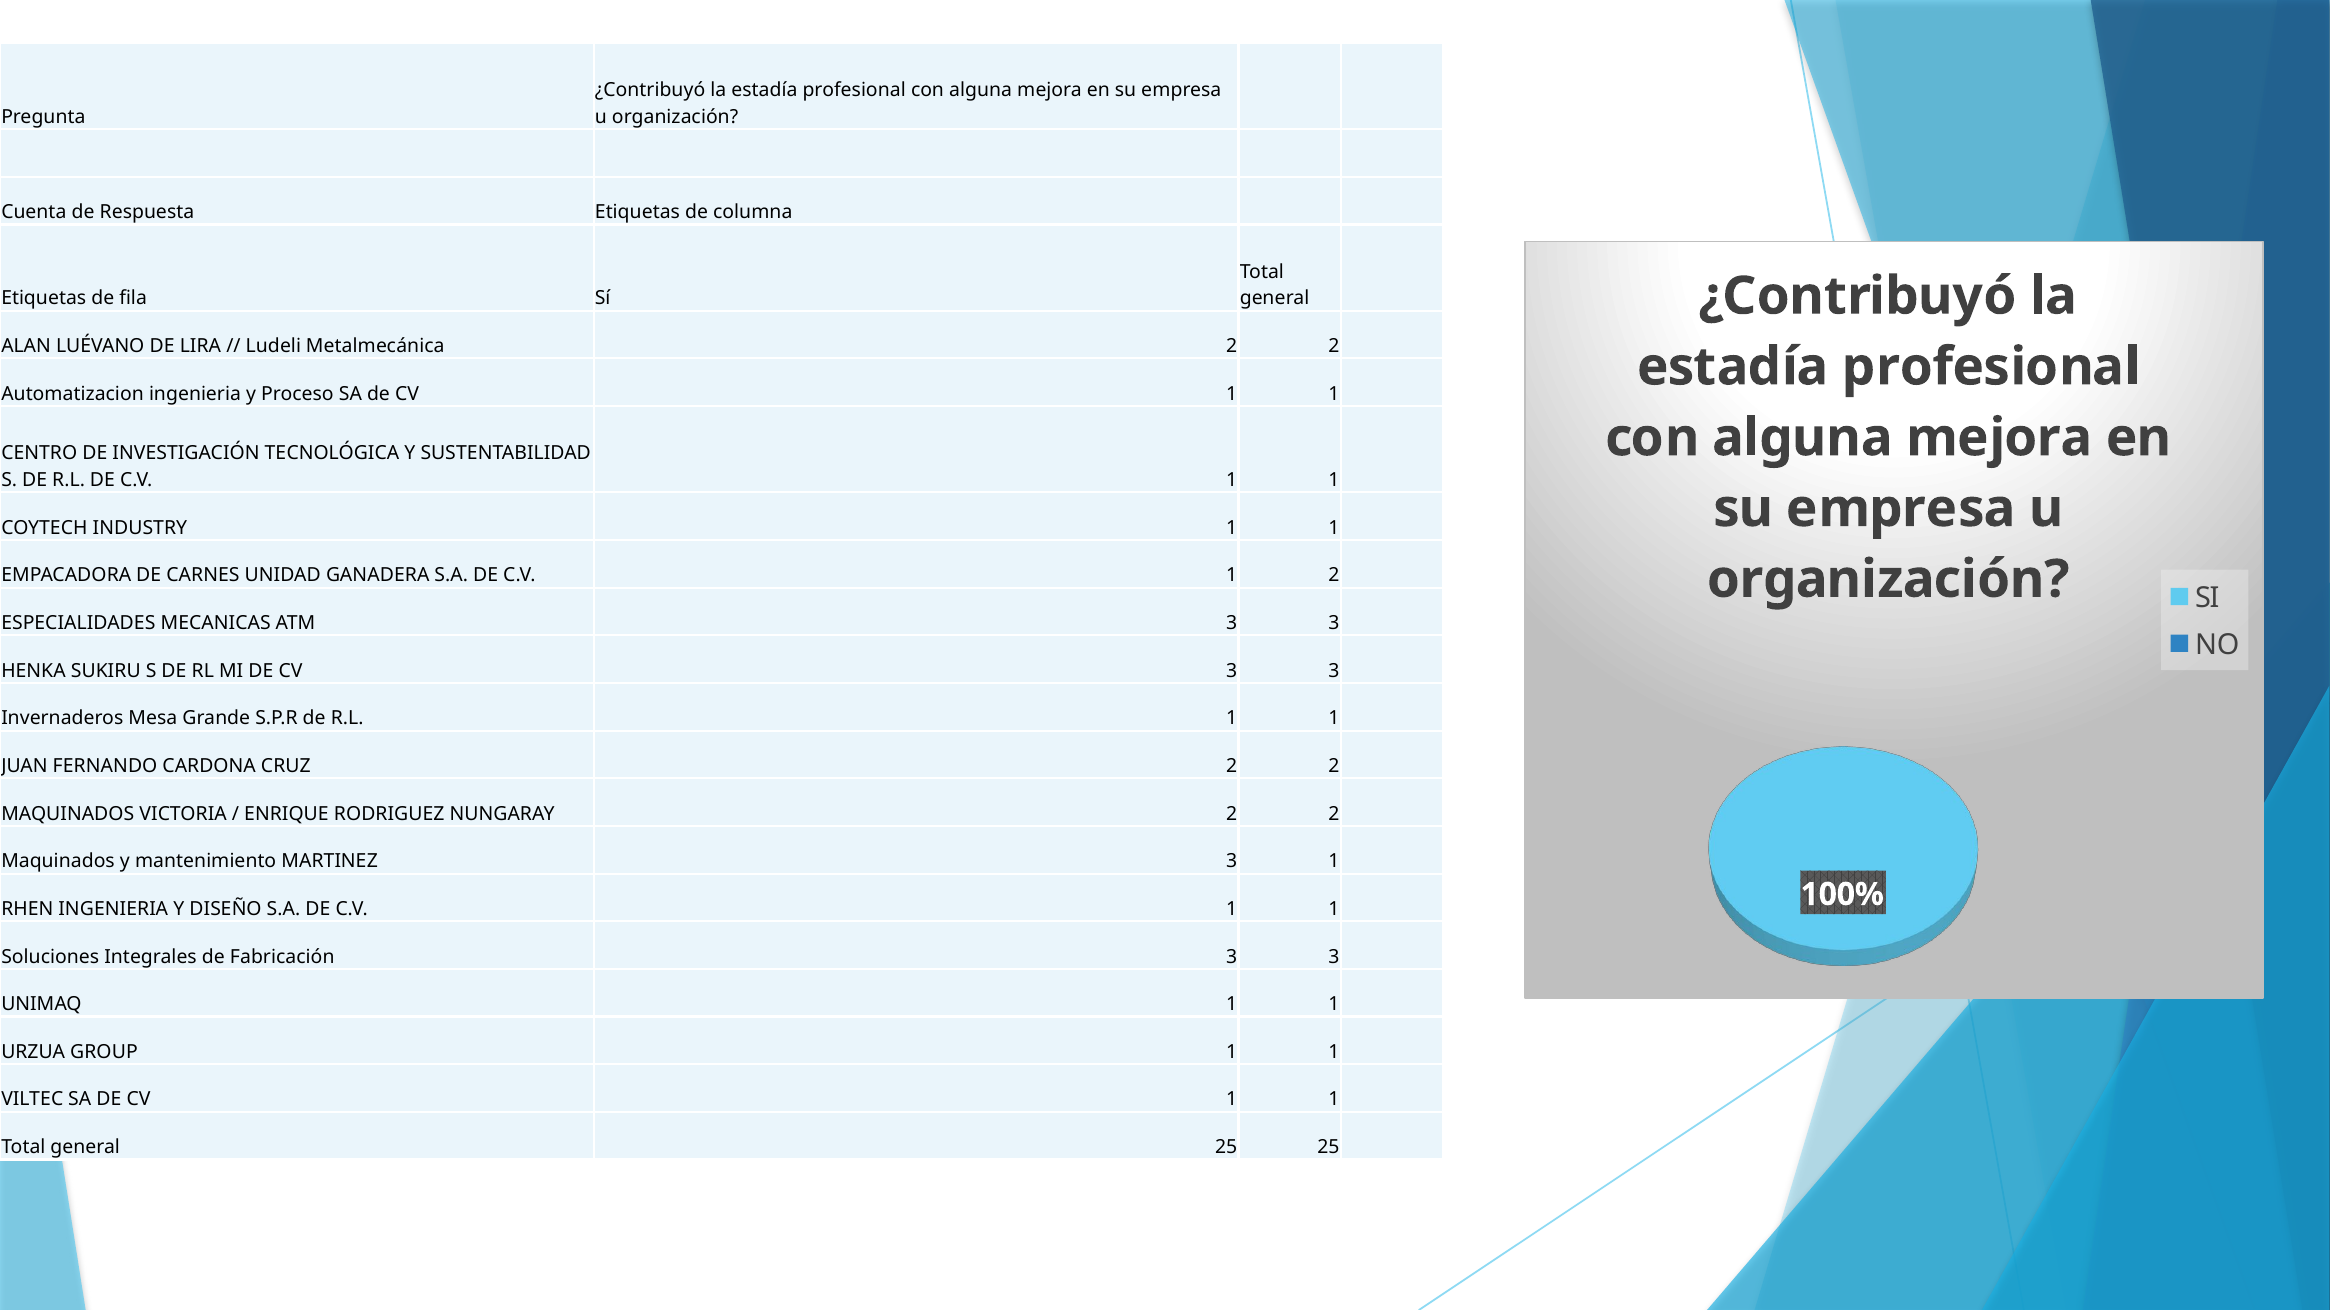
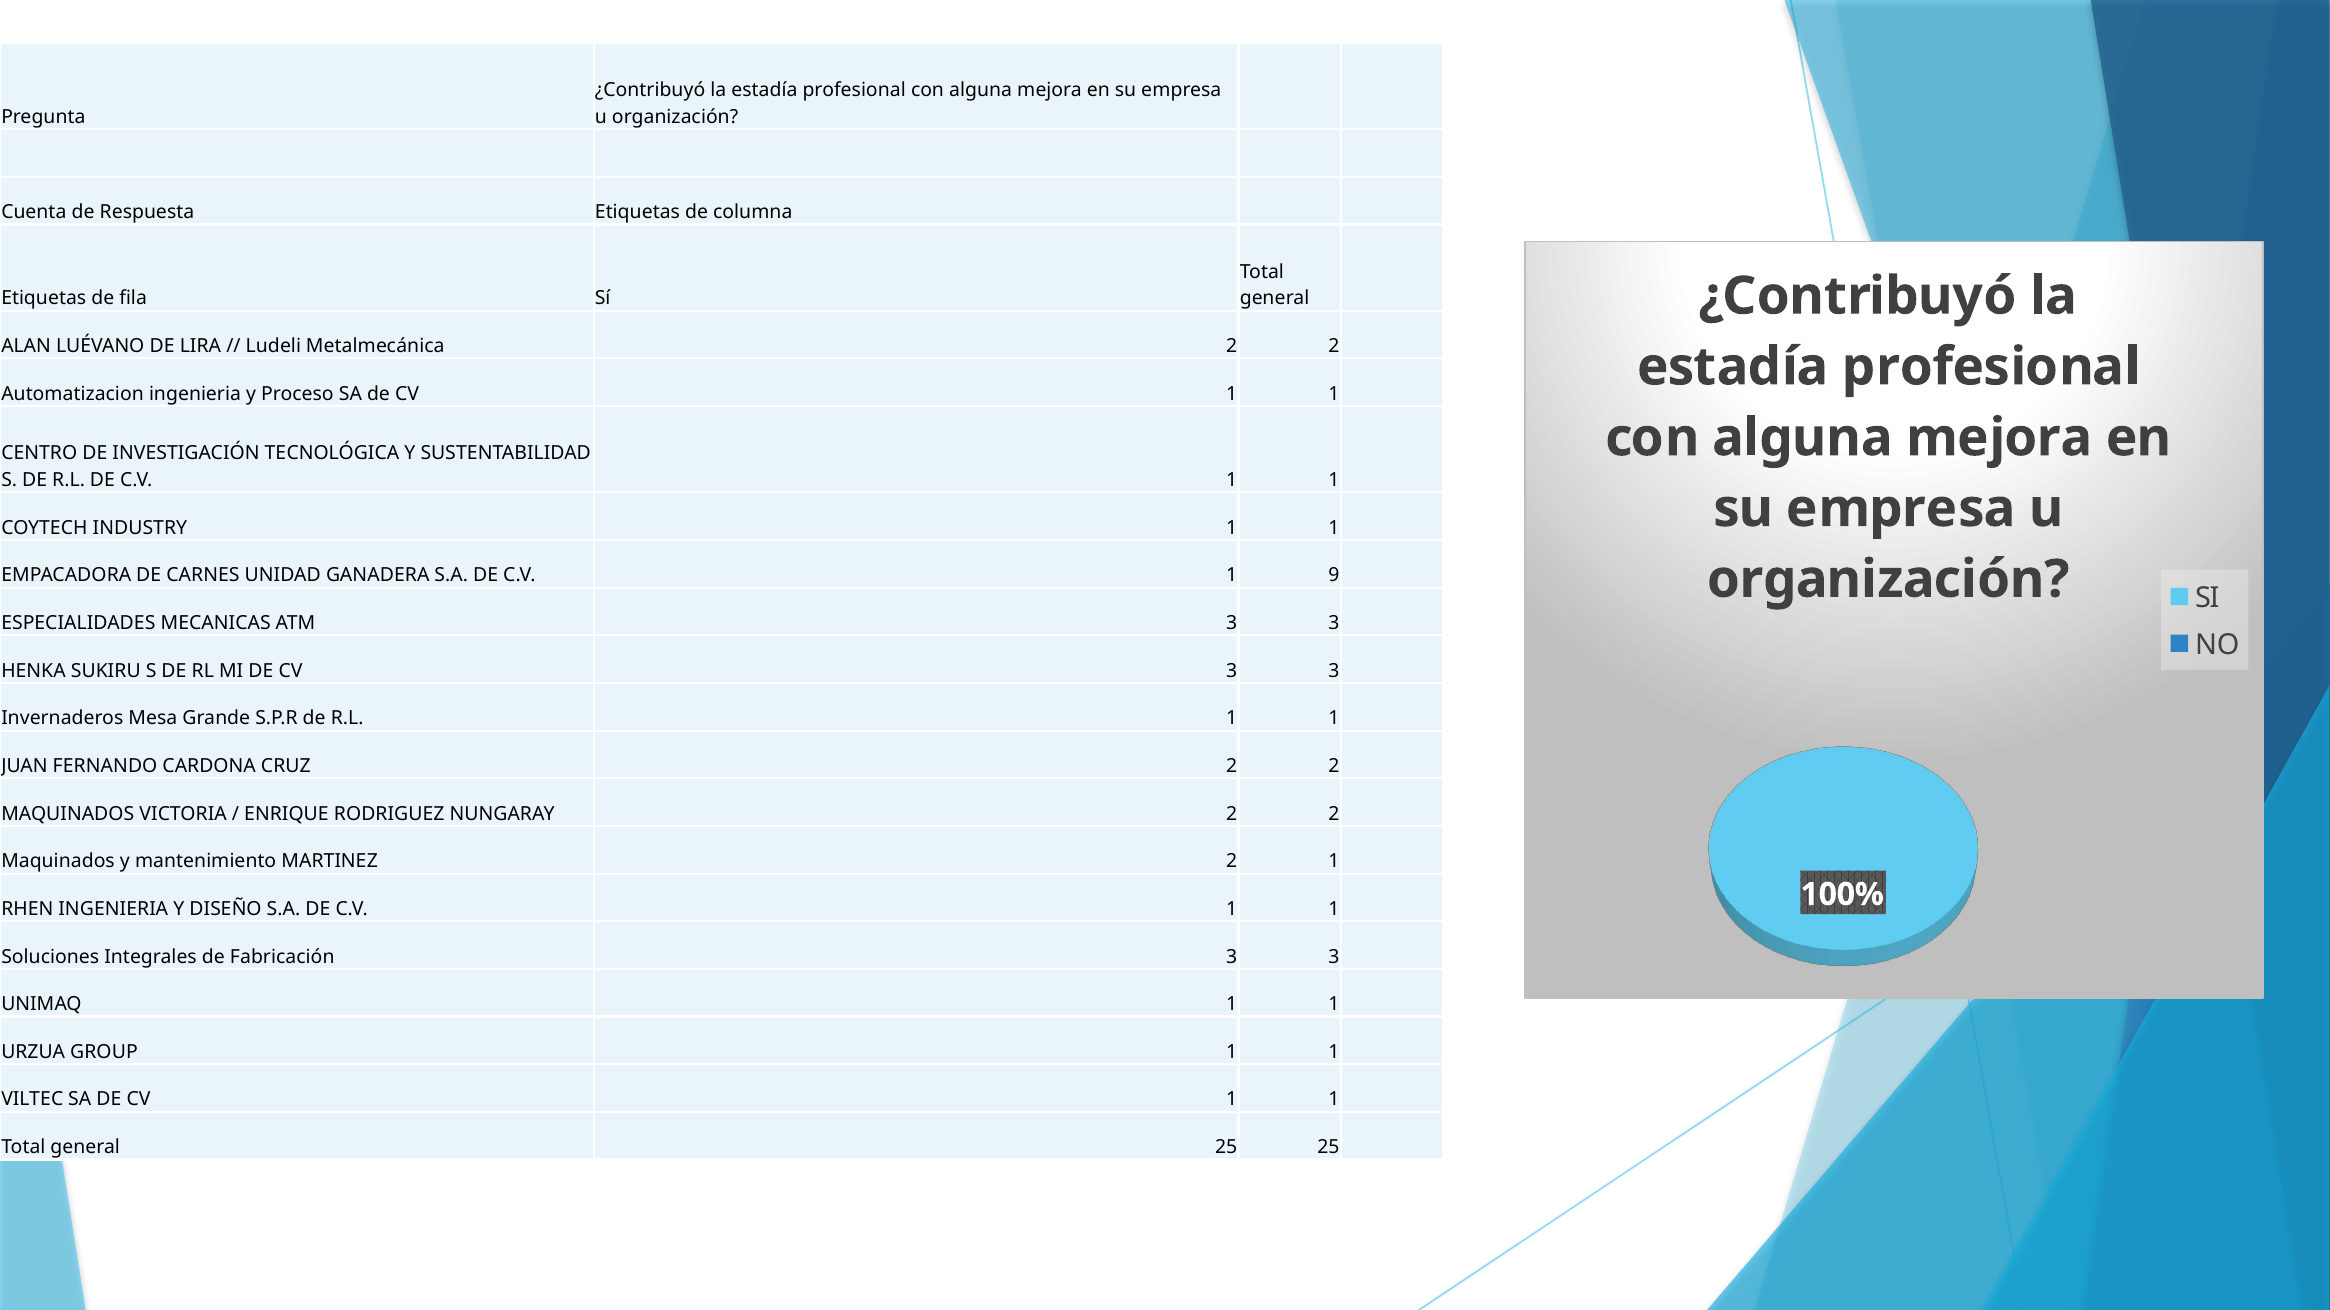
1 2: 2 -> 9
MARTINEZ 3: 3 -> 2
